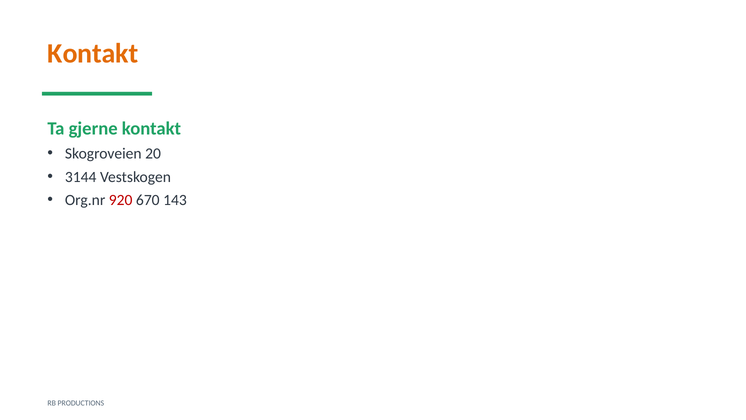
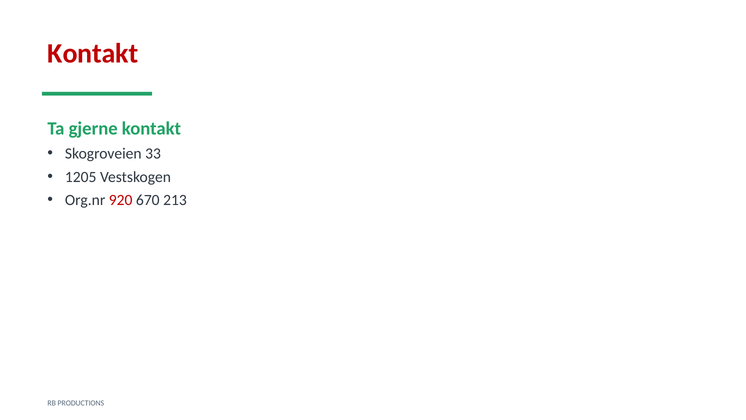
Kontakt at (93, 53) colour: orange -> red
20: 20 -> 33
3144: 3144 -> 1205
143: 143 -> 213
